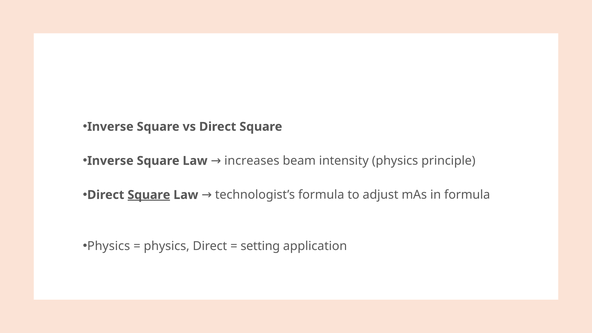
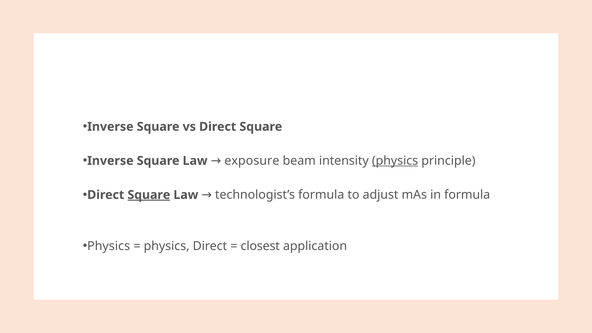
increases: increases -> exposure
physics at (395, 161) underline: none -> present
setting: setting -> closest
